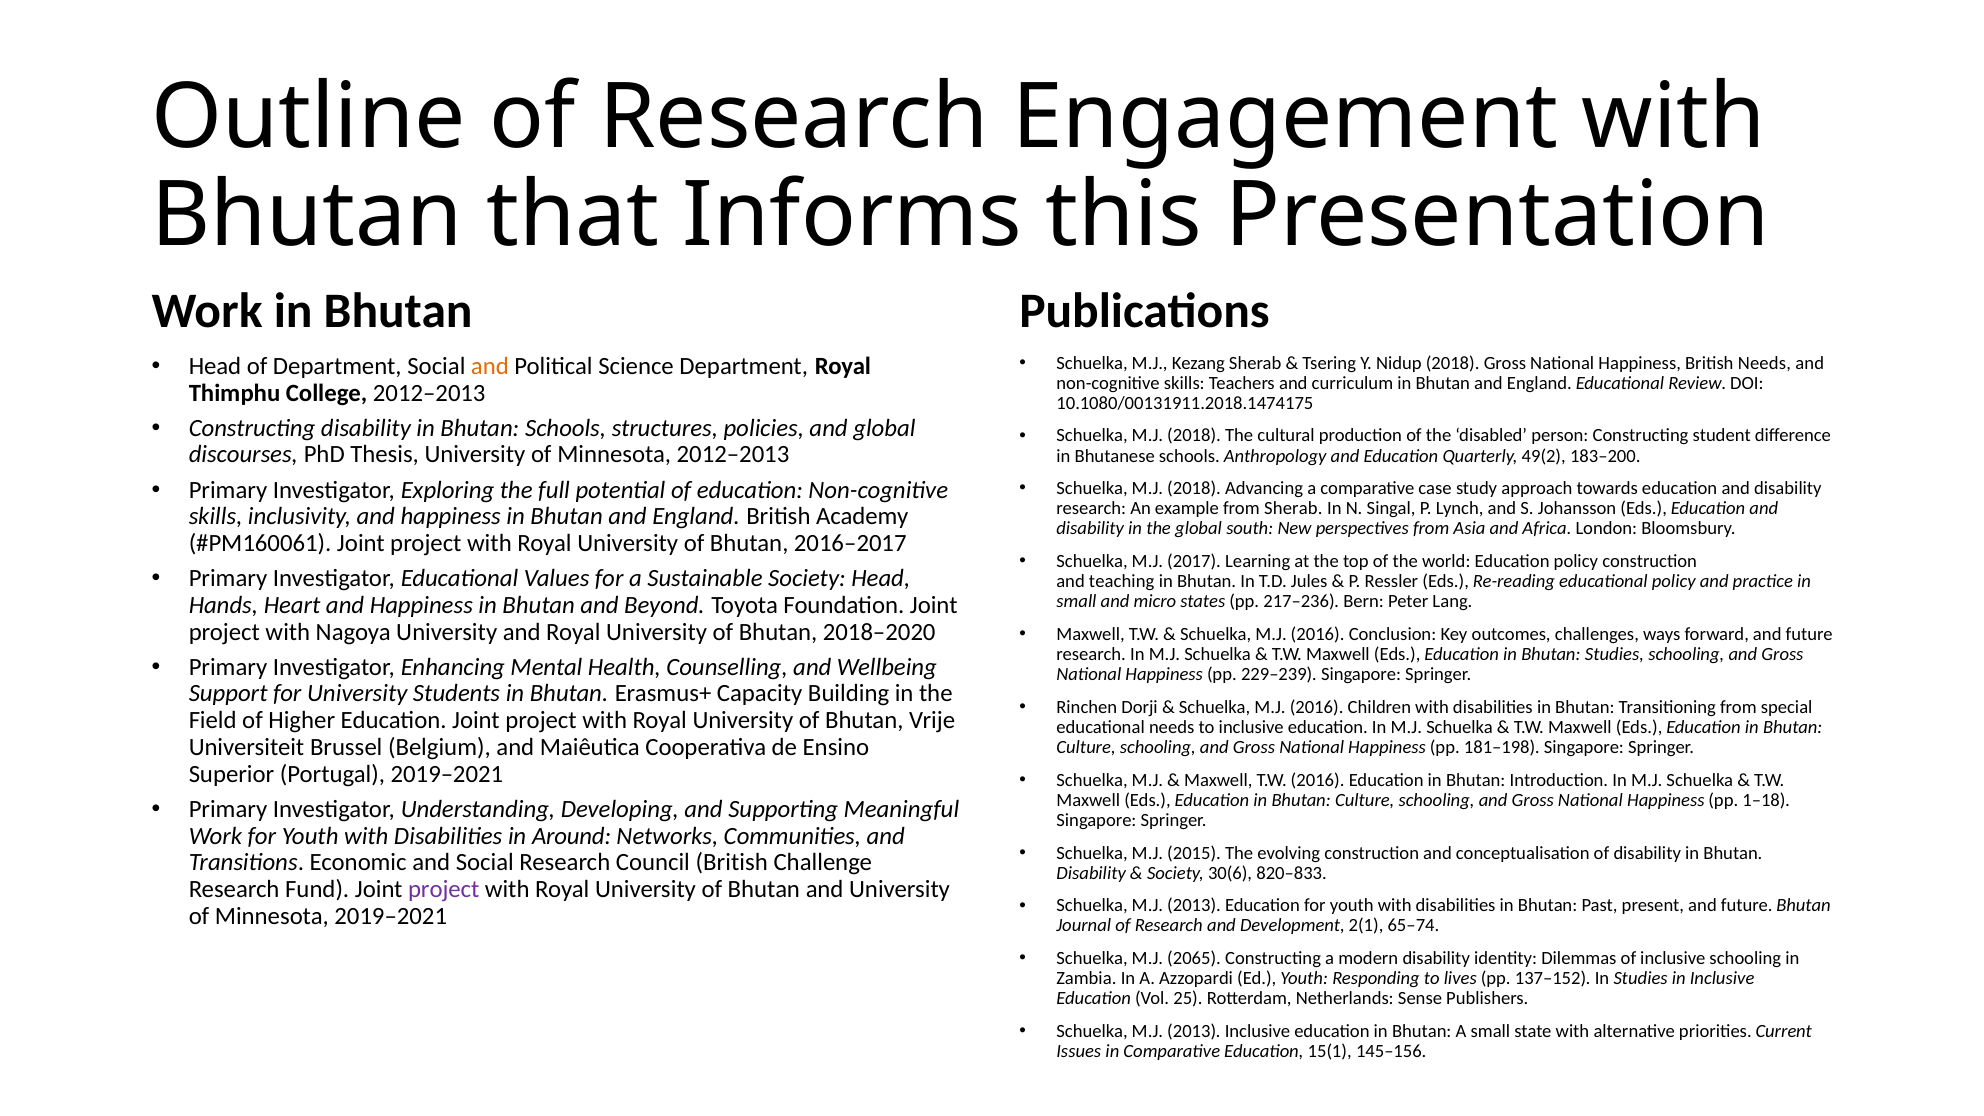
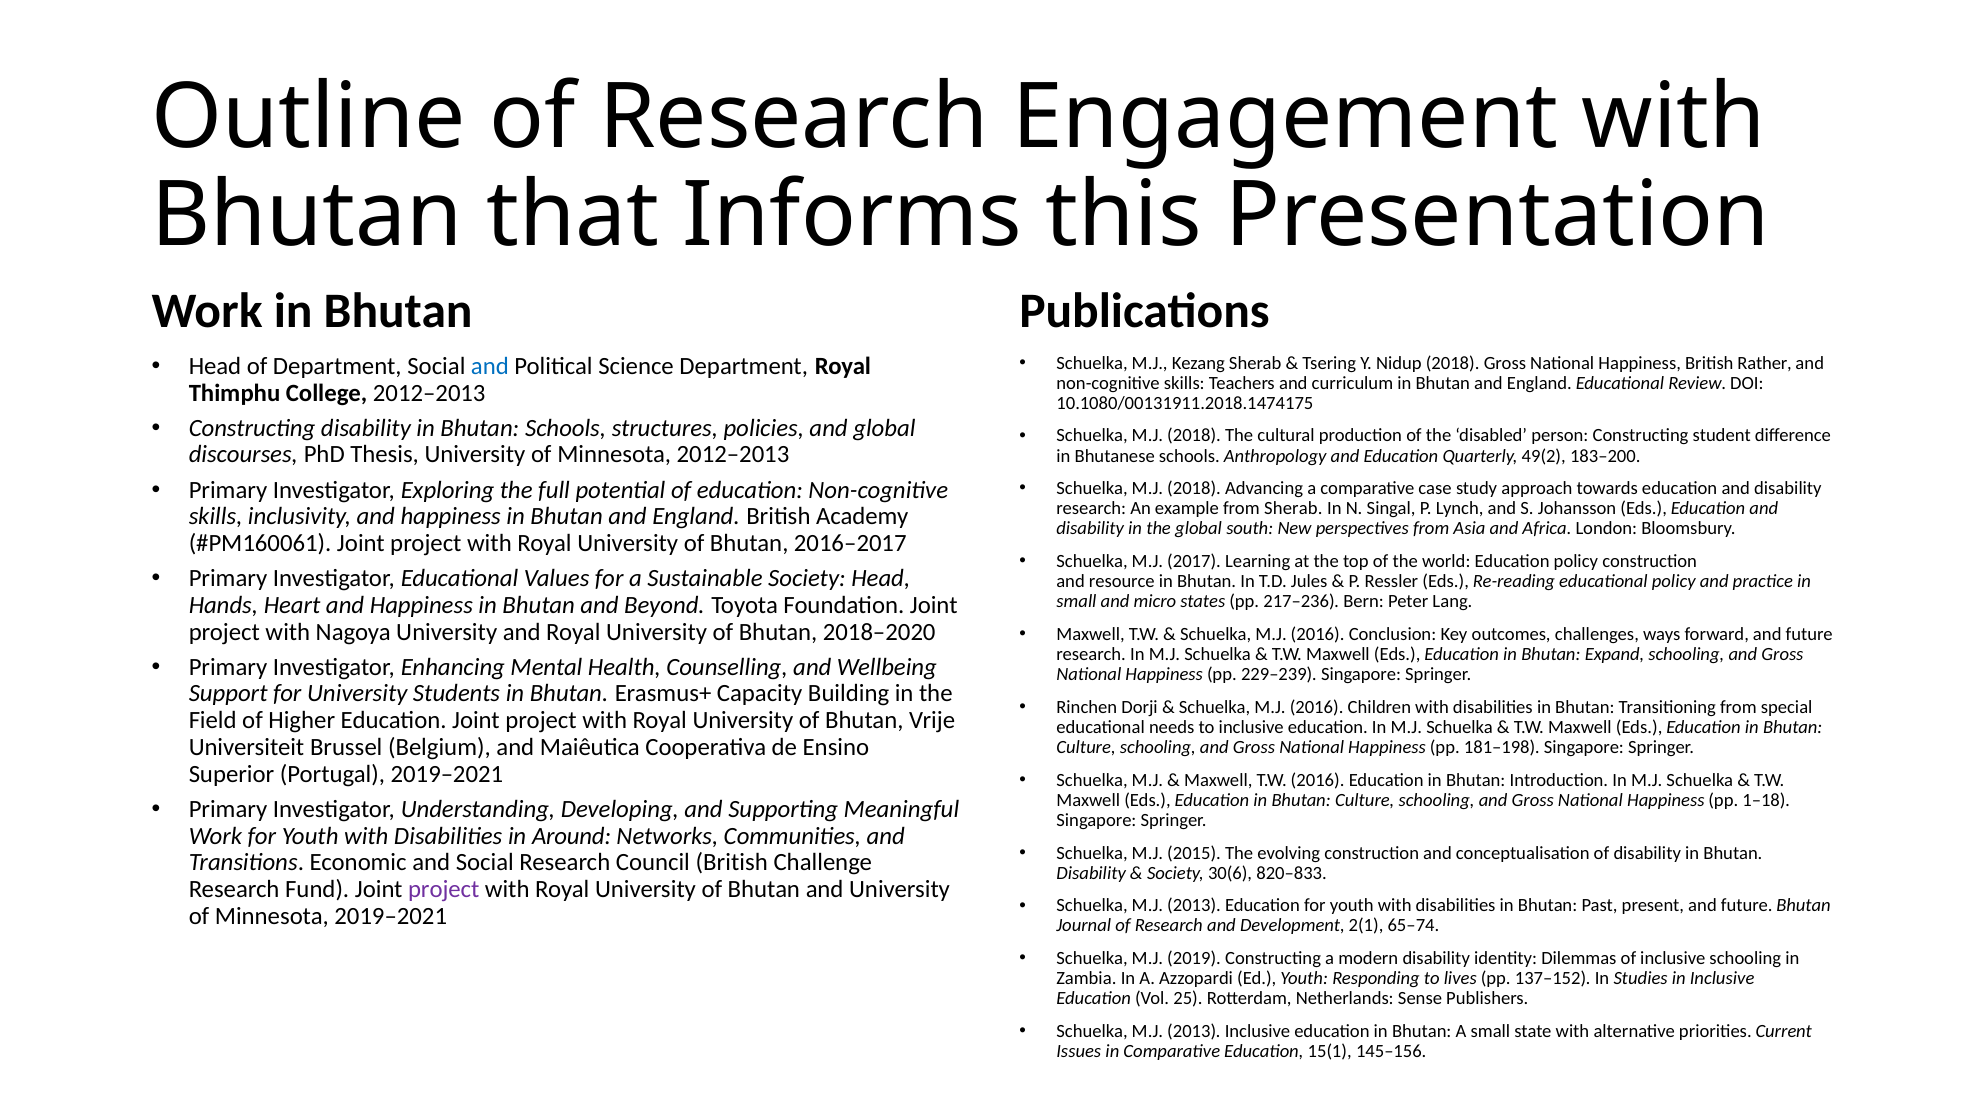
British Needs: Needs -> Rather
and at (490, 366) colour: orange -> blue
teaching: teaching -> resource
Bhutan Studies: Studies -> Expand
2065: 2065 -> 2019
